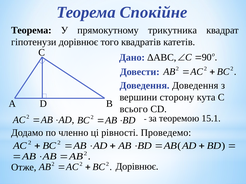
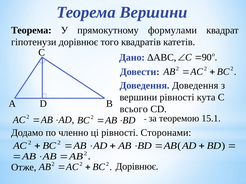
Теорема Спокійне: Спокійне -> Вершини
трикутника: трикутника -> формулами
вершини сторону: сторону -> рівності
Проведемо: Проведемо -> Сторонами
